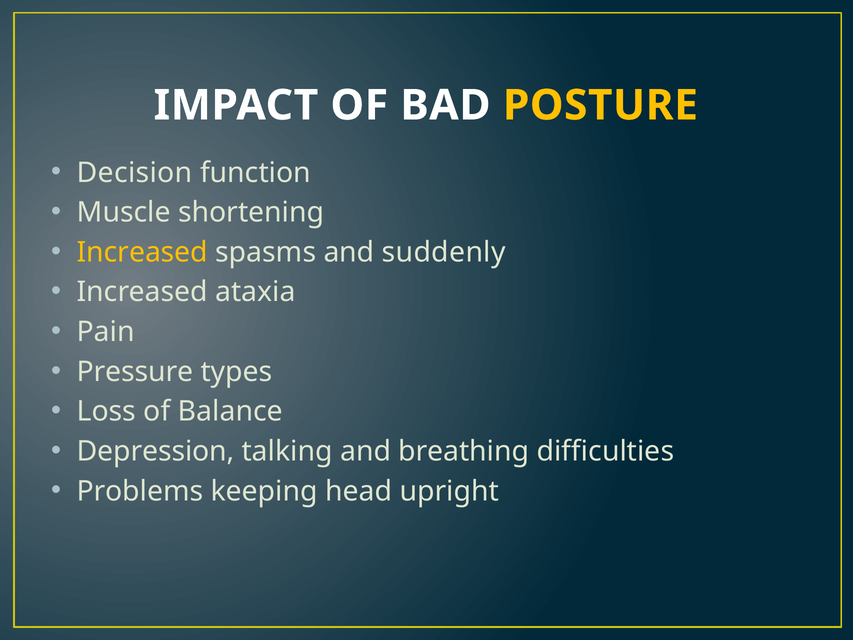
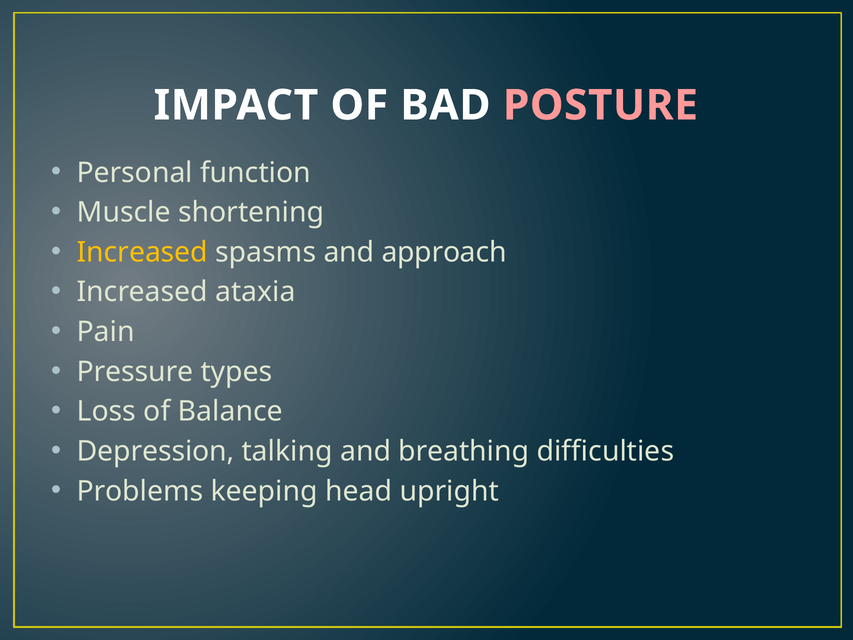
POSTURE colour: yellow -> pink
Decision: Decision -> Personal
suddenly: suddenly -> approach
